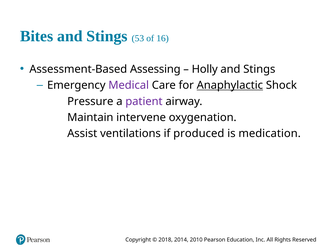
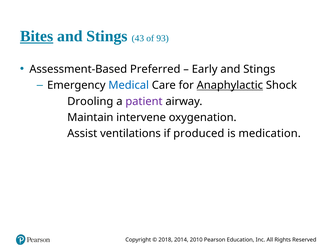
Bites underline: none -> present
53: 53 -> 43
16: 16 -> 93
Assessing: Assessing -> Preferred
Holly: Holly -> Early
Medical colour: purple -> blue
Pressure: Pressure -> Drooling
